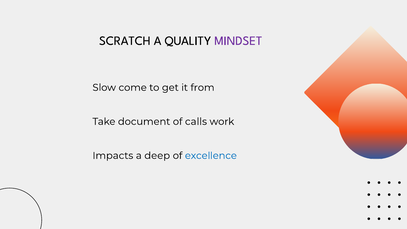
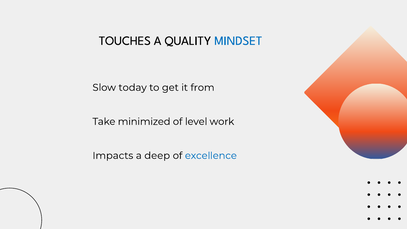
SCRATCH: SCRATCH -> TOUCHES
MINDSET colour: purple -> blue
come: come -> today
document: document -> minimized
calls: calls -> level
